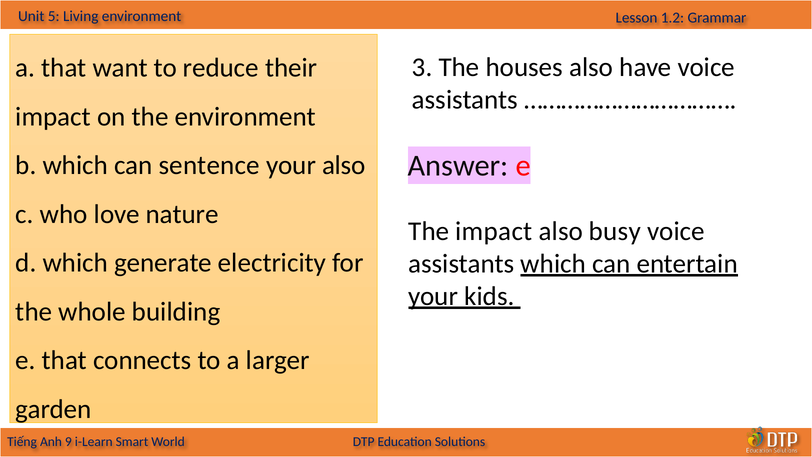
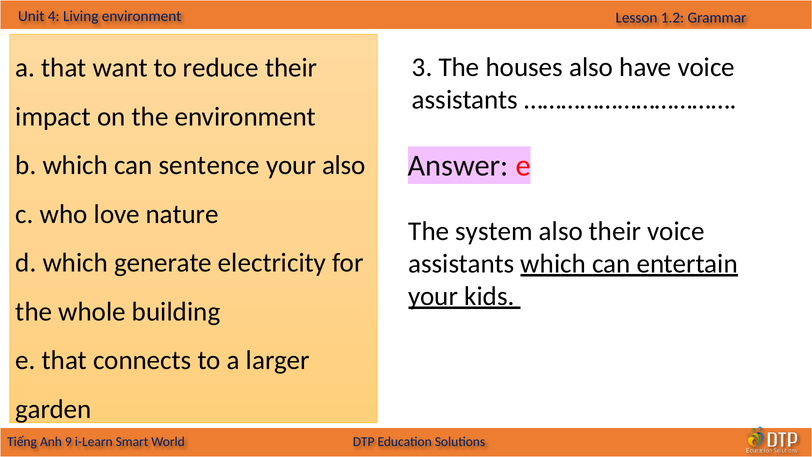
5: 5 -> 4
The impact: impact -> system
also busy: busy -> their
